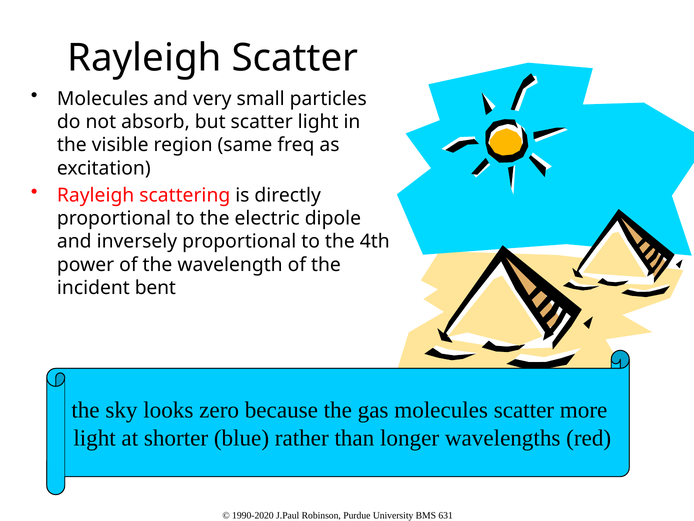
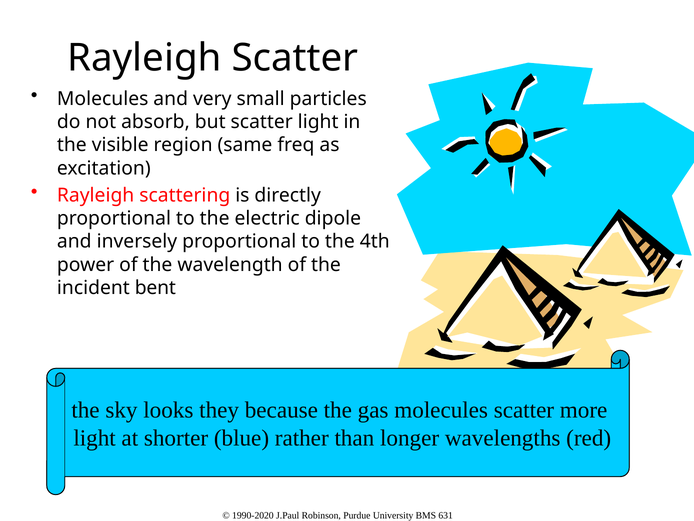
zero: zero -> they
